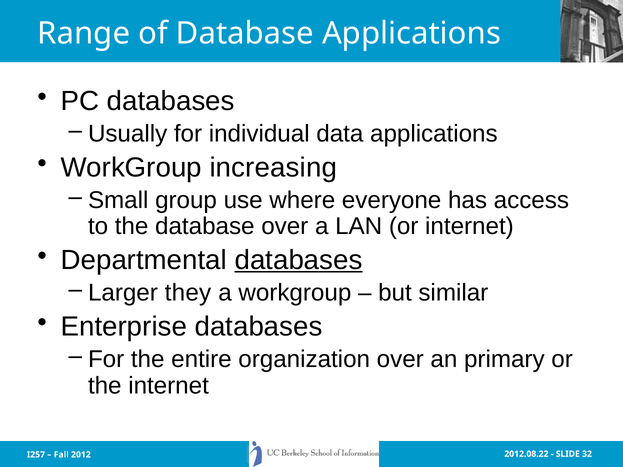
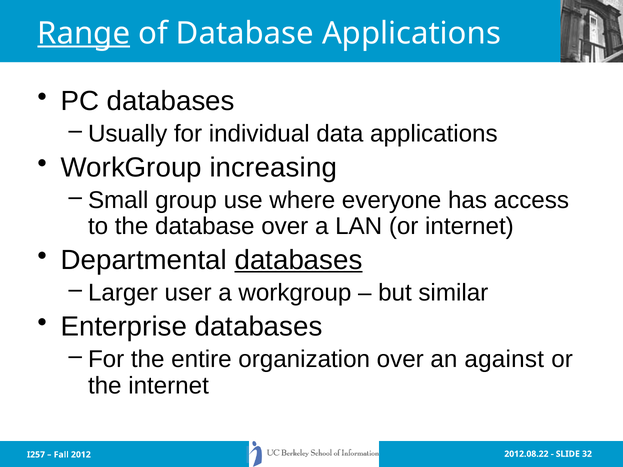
Range underline: none -> present
they: they -> user
primary: primary -> against
